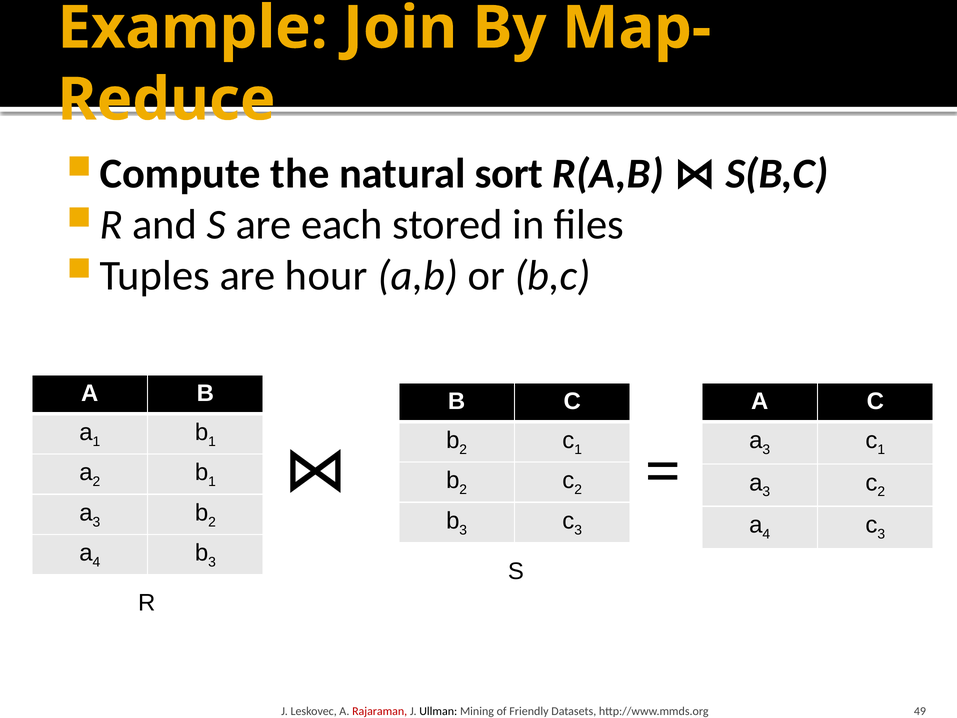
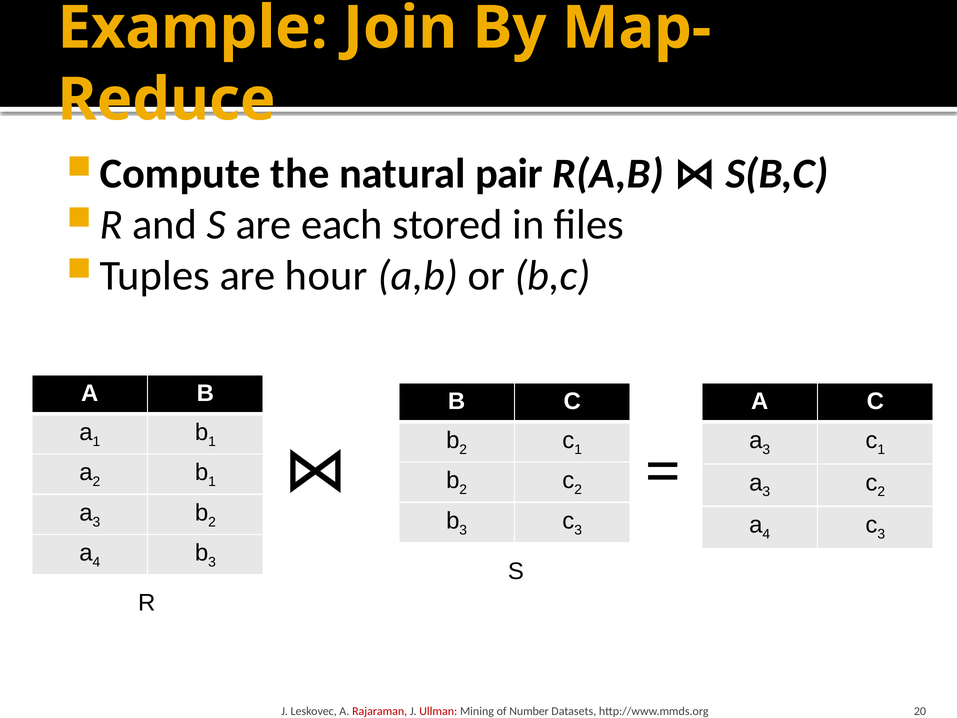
sort: sort -> pair
Ullman colour: black -> red
Friendly: Friendly -> Number
49: 49 -> 20
